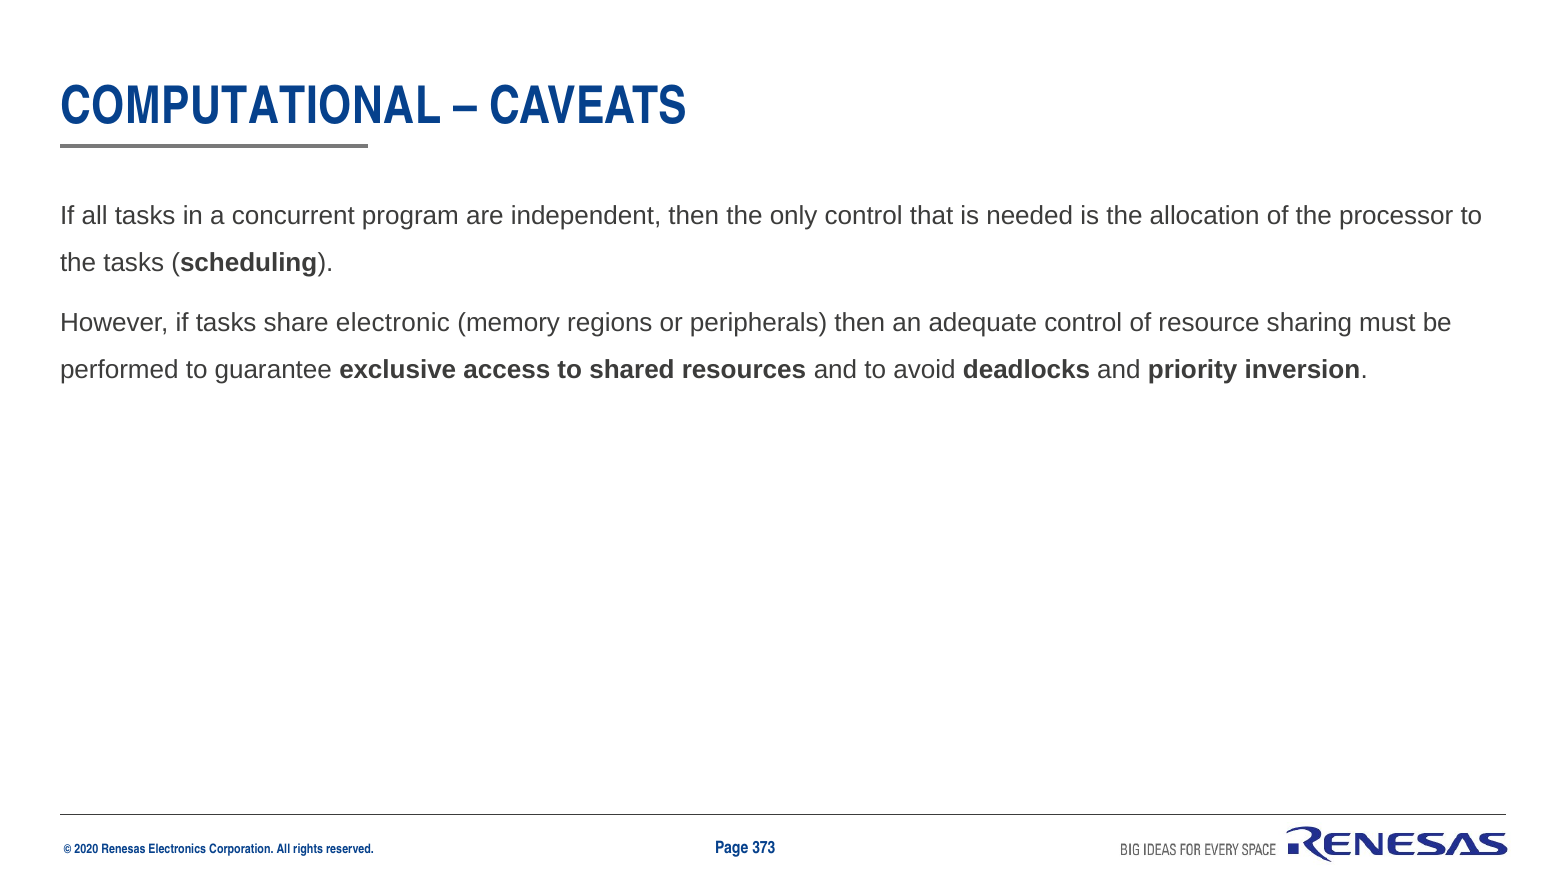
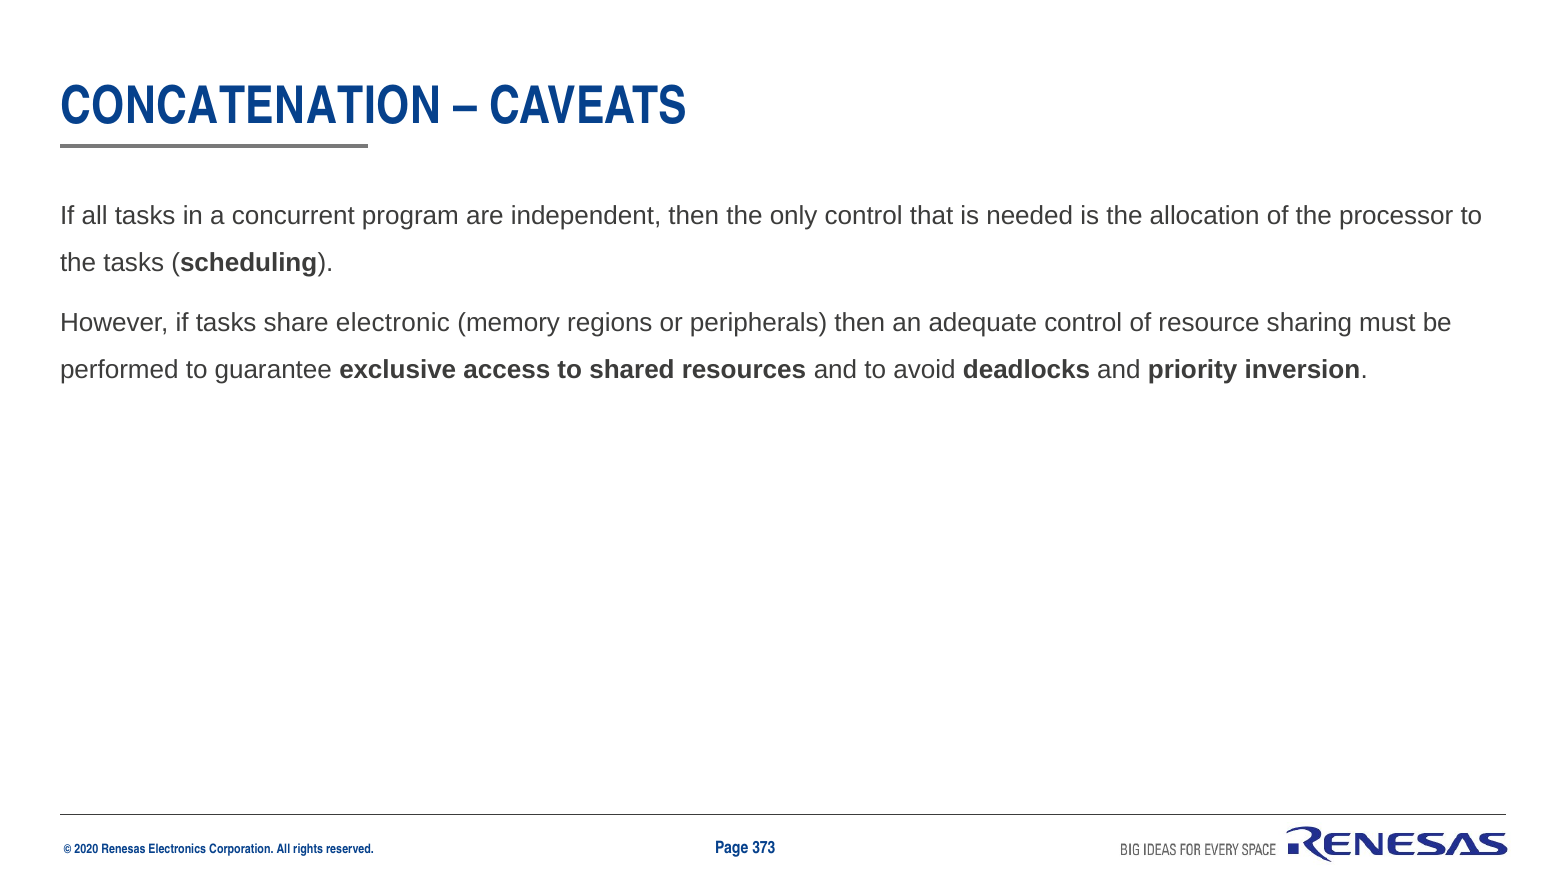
COMPUTATIONAL: COMPUTATIONAL -> CONCATENATION
